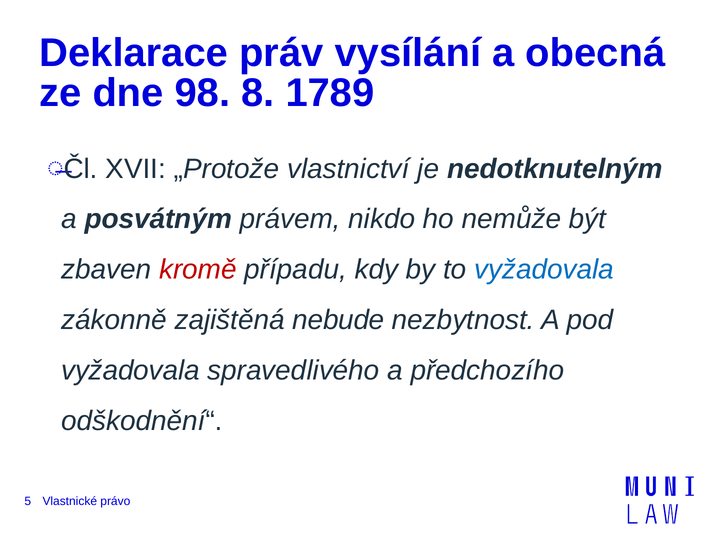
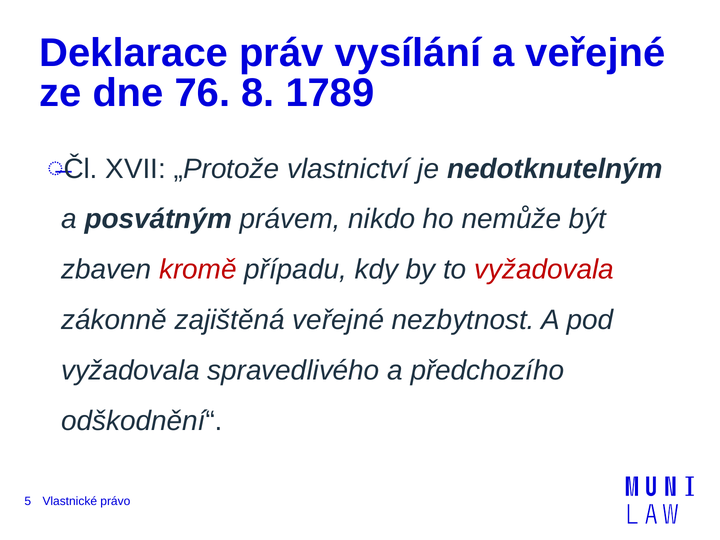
a obecná: obecná -> veřejné
98: 98 -> 76
vyžadovala at (544, 270) colour: blue -> red
zajištěná nebude: nebude -> veřejné
